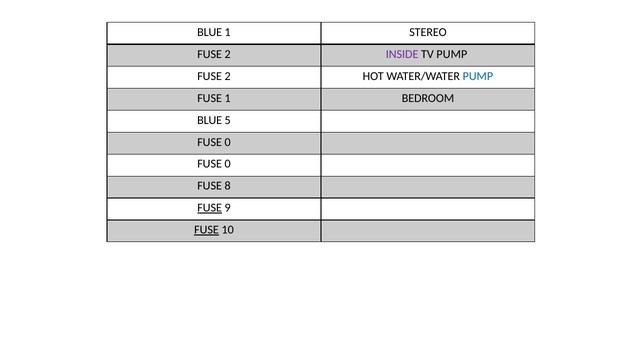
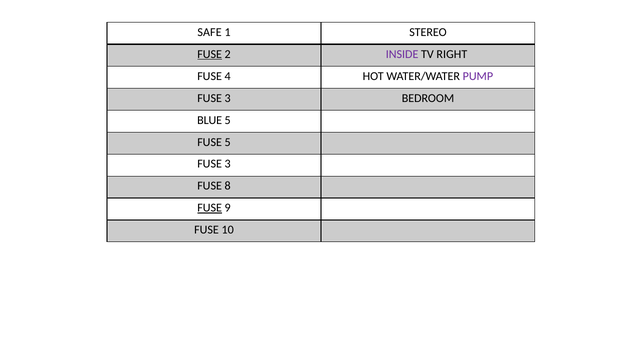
BLUE at (210, 32): BLUE -> SAFE
FUSE at (210, 54) underline: none -> present
TV PUMP: PUMP -> RIGHT
2 at (228, 76): 2 -> 4
PUMP at (478, 76) colour: blue -> purple
1 at (228, 98): 1 -> 3
0 at (228, 142): 0 -> 5
0 at (228, 164): 0 -> 3
FUSE at (207, 230) underline: present -> none
